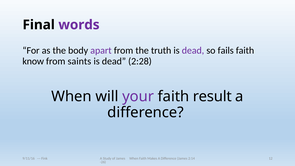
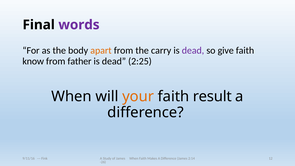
apart colour: purple -> orange
truth: truth -> carry
fails: fails -> give
saints: saints -> father
2:28: 2:28 -> 2:25
your colour: purple -> orange
